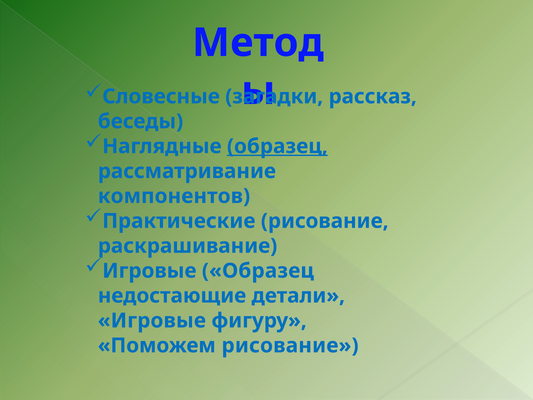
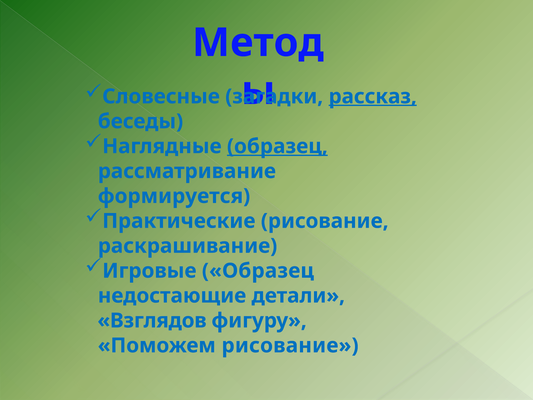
рассказ underline: none -> present
компонентов: компонентов -> формируется
Игровые at (152, 320): Игровые -> Взглядов
